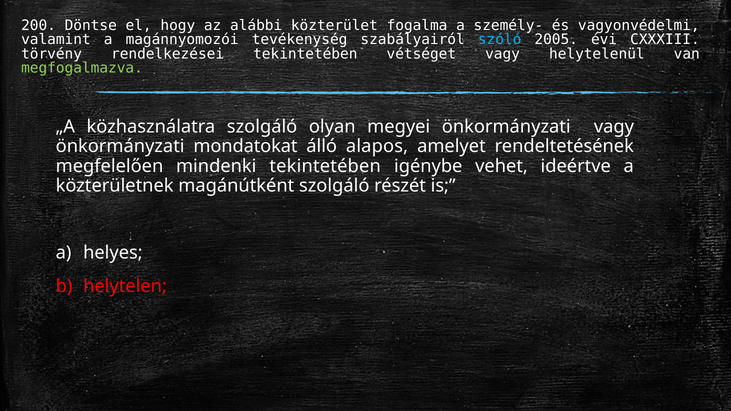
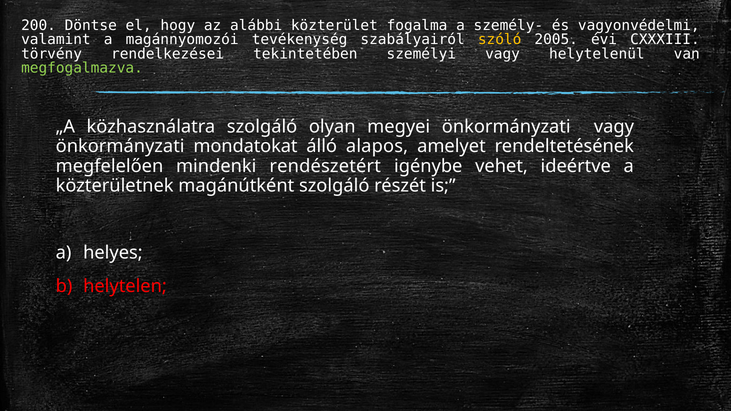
szóló colour: light blue -> yellow
vétséget: vétséget -> személyi
mindenki tekintetében: tekintetében -> rendészetért
